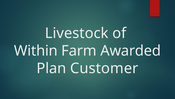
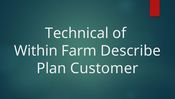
Livestock: Livestock -> Technical
Awarded: Awarded -> Describe
